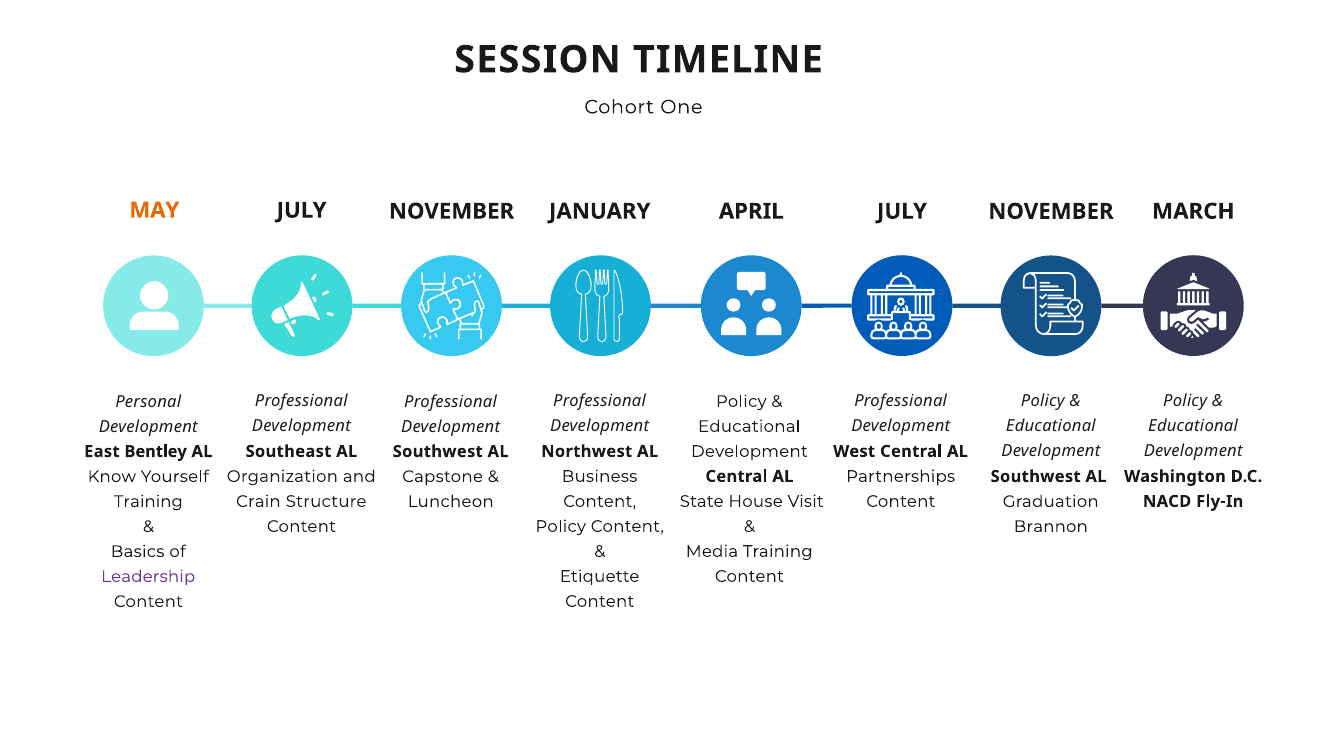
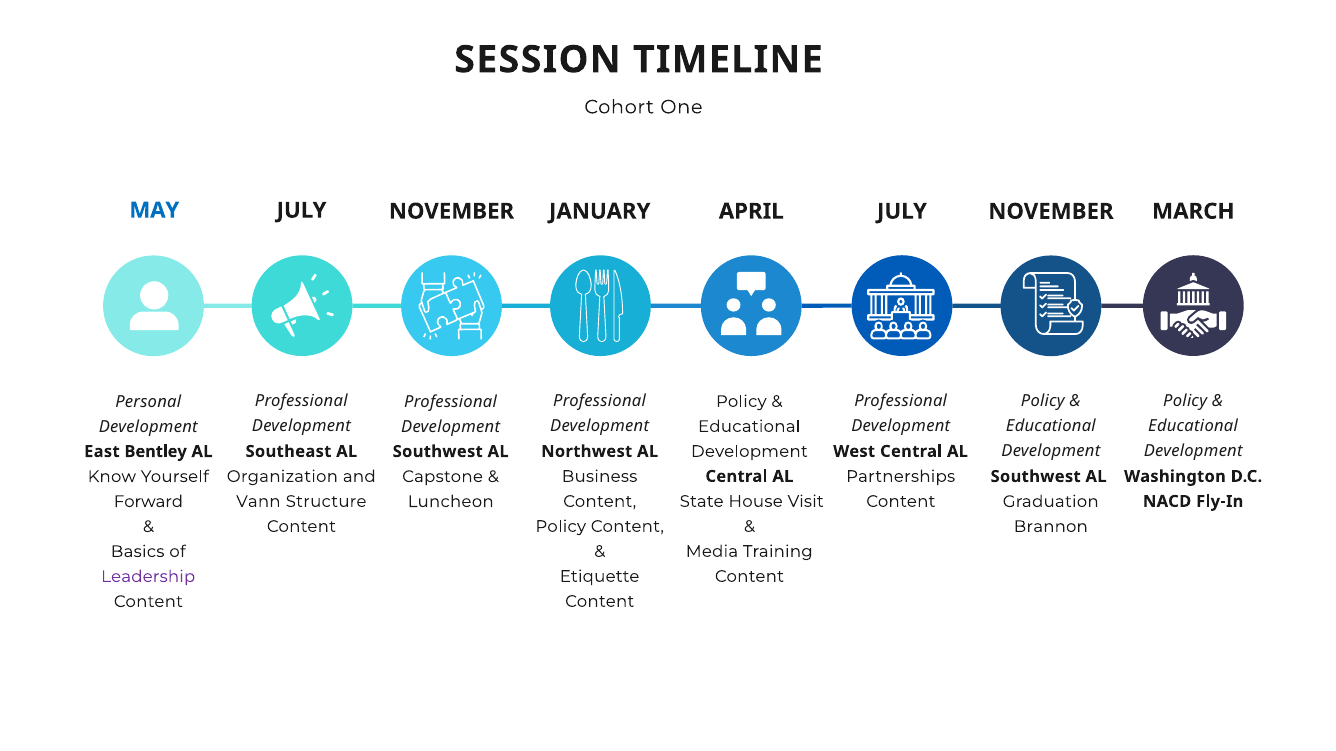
MAY colour: orange -> blue
Crain: Crain -> Vann
Training at (148, 502): Training -> Forward
